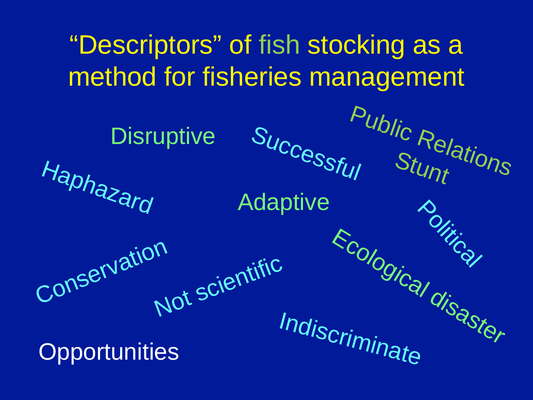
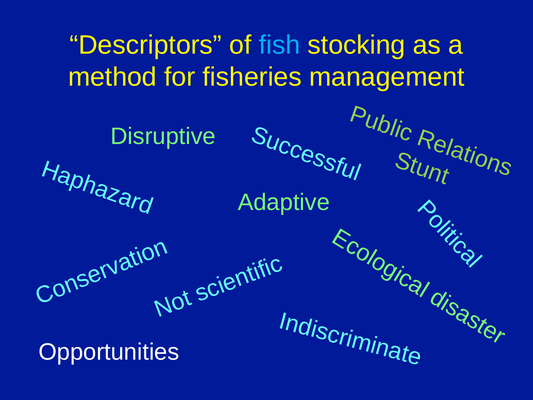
fish colour: light green -> light blue
